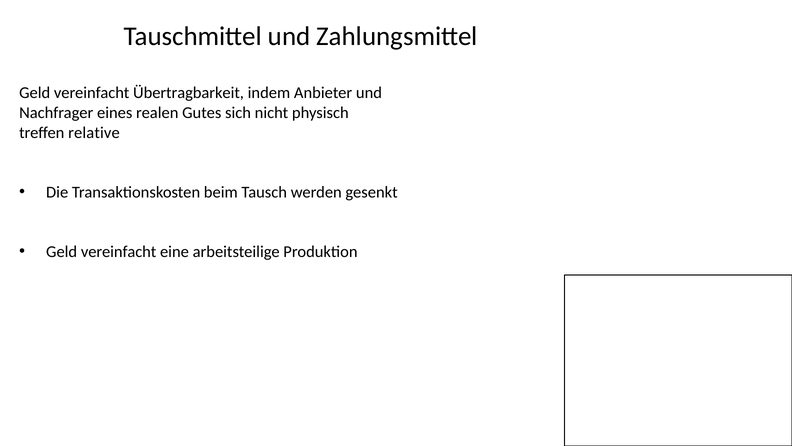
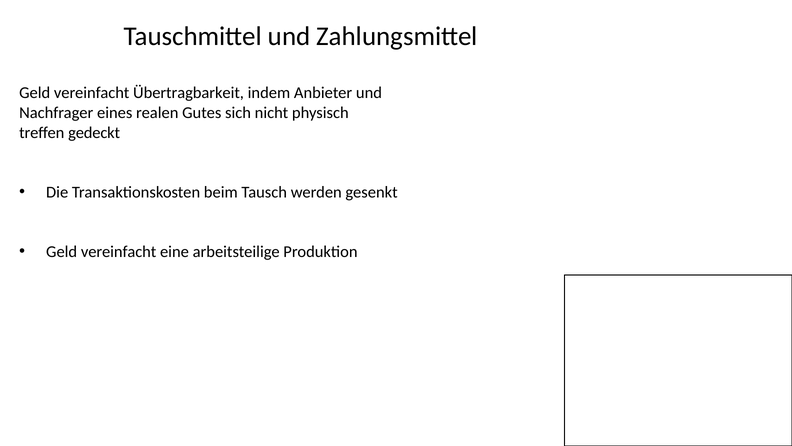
relative: relative -> gedeckt
